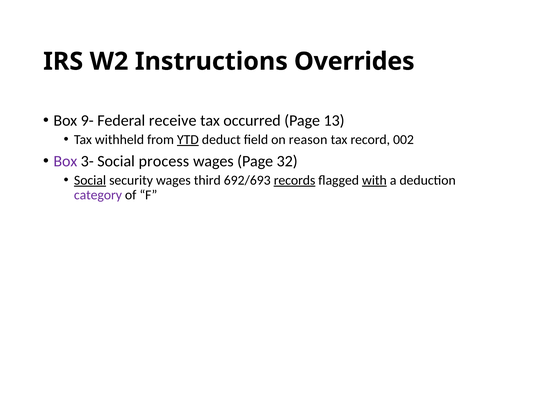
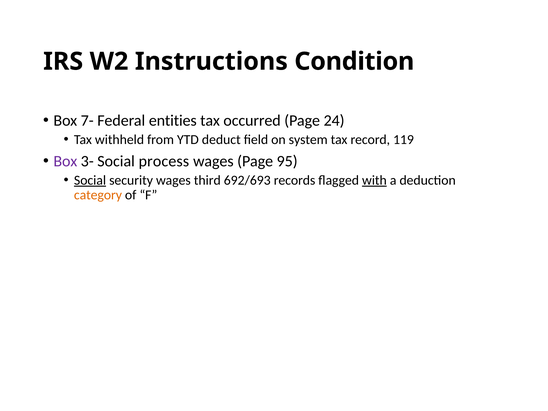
Overrides: Overrides -> Condition
9-: 9- -> 7-
receive: receive -> entities
13: 13 -> 24
YTD underline: present -> none
reason: reason -> system
002: 002 -> 119
32: 32 -> 95
records underline: present -> none
category colour: purple -> orange
